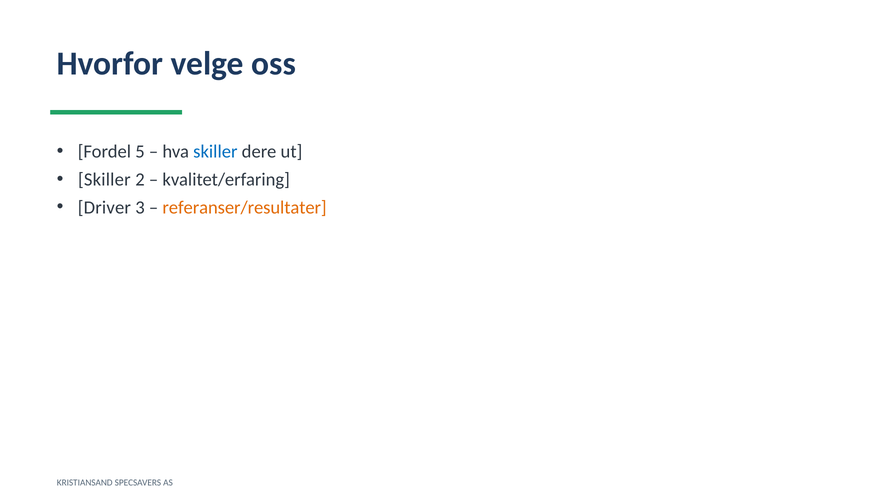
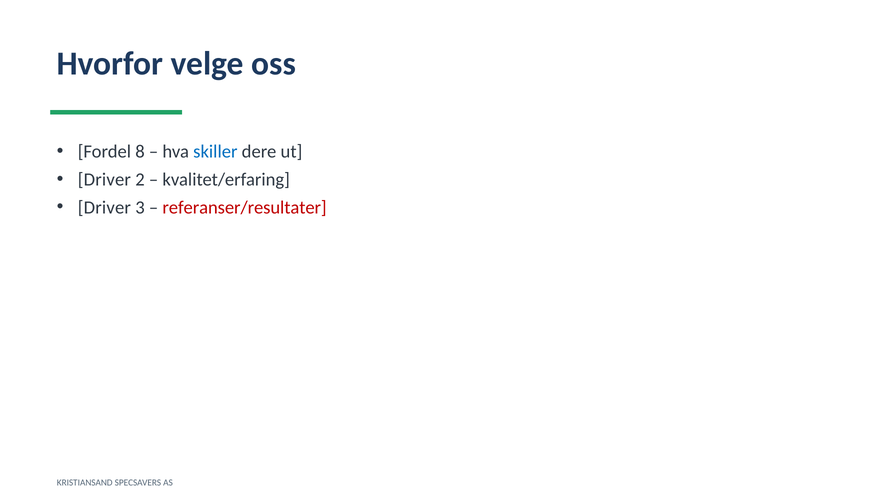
5: 5 -> 8
Skiller at (104, 179): Skiller -> Driver
referanser/resultater colour: orange -> red
